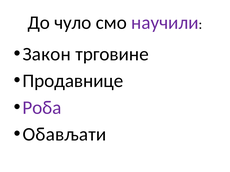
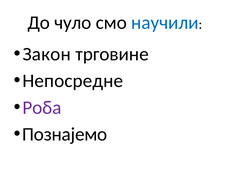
научили colour: purple -> blue
Продавнице: Продавнице -> Непосредне
Обављати: Обављати -> Познајемо
